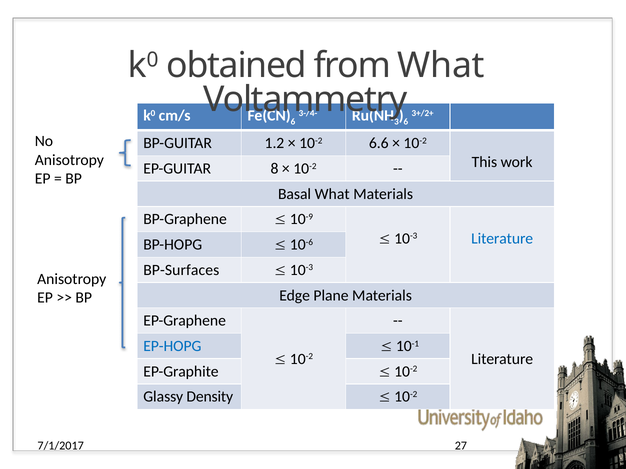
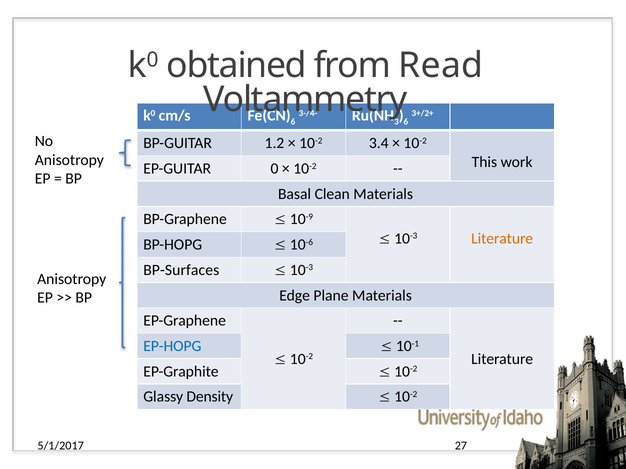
from What: What -> Read
6.6: 6.6 -> 3.4
8: 8 -> 0
Basal What: What -> Clean
Literature at (502, 239) colour: blue -> orange
7/1/2017: 7/1/2017 -> 5/1/2017
